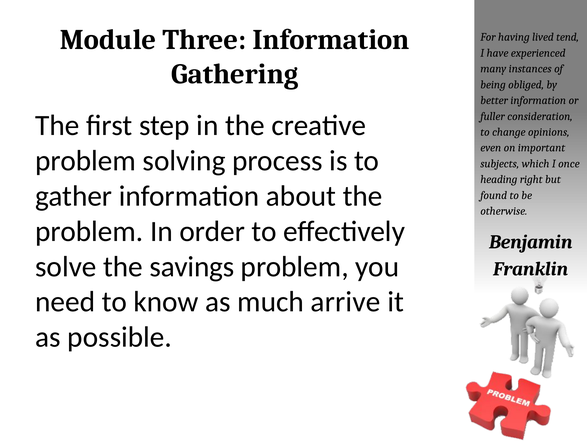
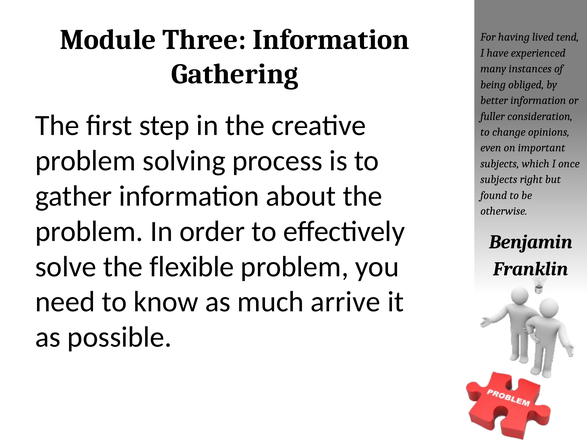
heading at (499, 179): heading -> subjects
savings: savings -> flexible
